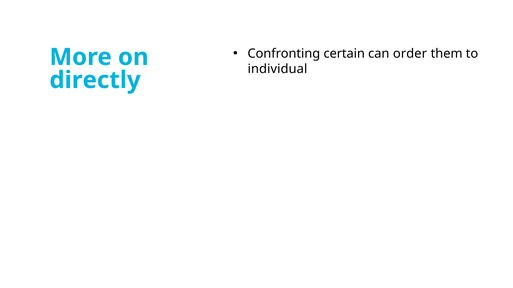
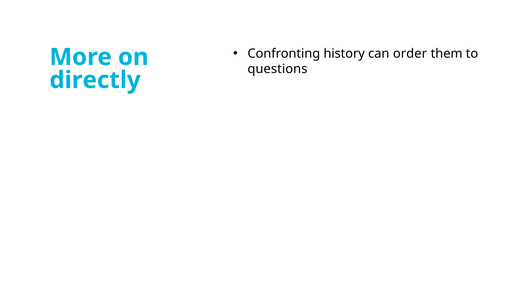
certain: certain -> history
individual: individual -> questions
